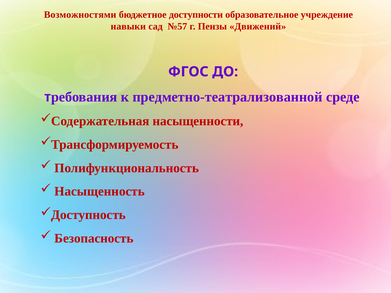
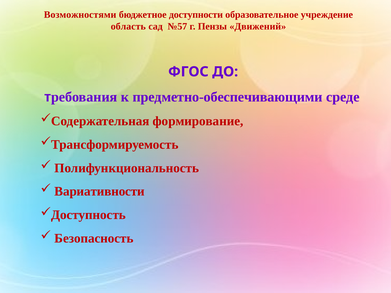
навыки: навыки -> область
предметно-театрализованной: предметно-театрализованной -> предметно-обеспечивающими
насыщенности: насыщенности -> формирование
Насыщенность: Насыщенность -> Вариативности
